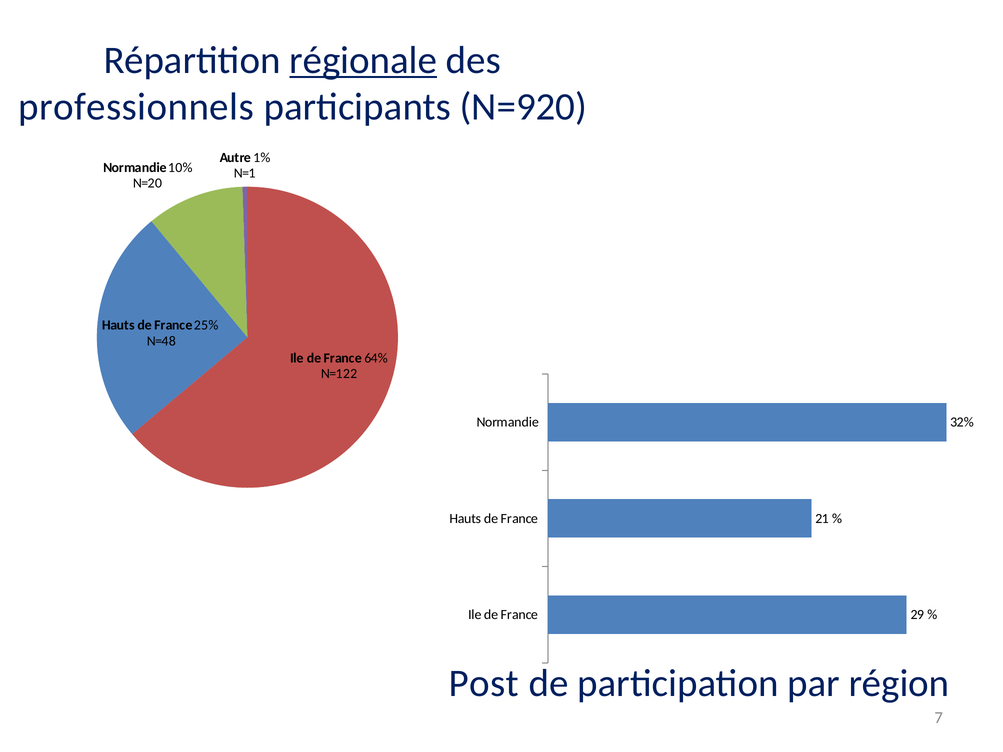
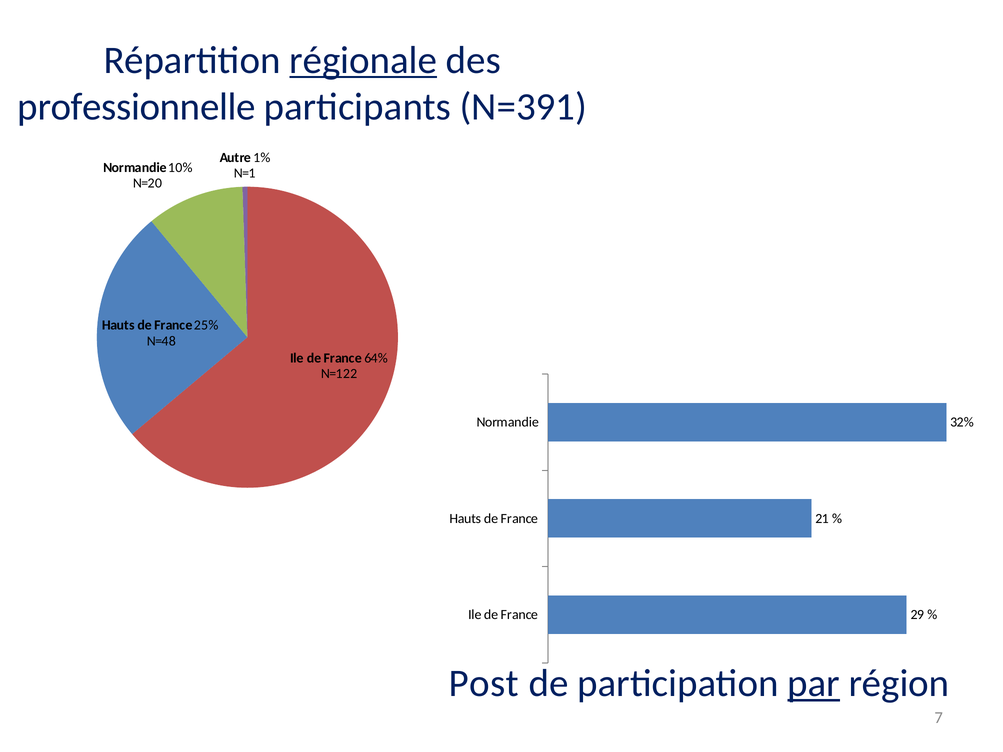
professionnels: professionnels -> professionnelle
N=920: N=920 -> N=391
par underline: none -> present
